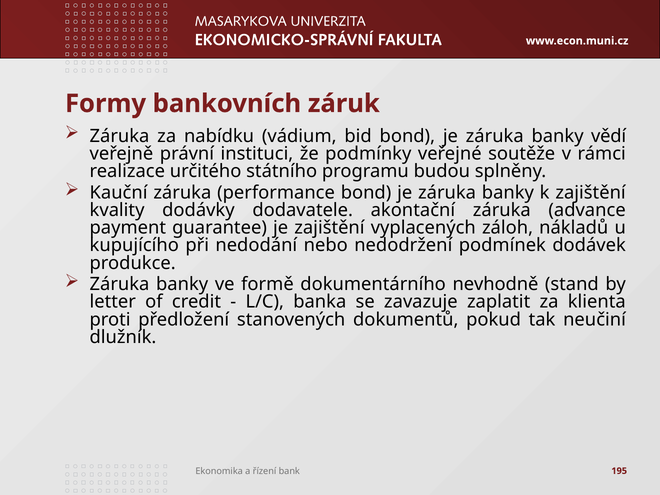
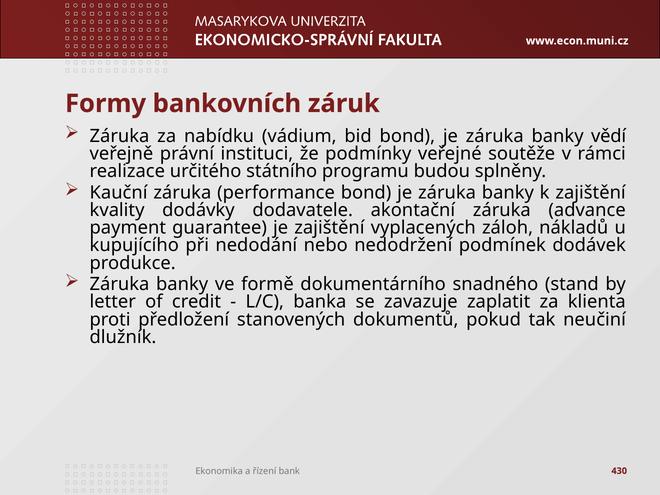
nevhodně: nevhodně -> snadného
195: 195 -> 430
